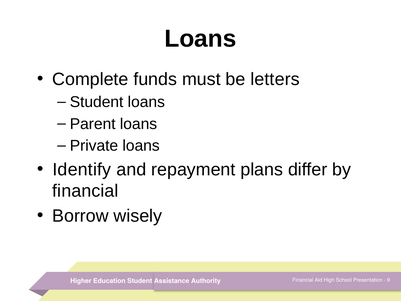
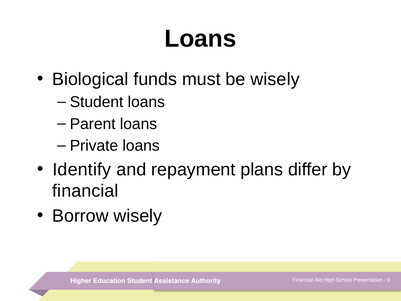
Complete: Complete -> Biological
be letters: letters -> wisely
